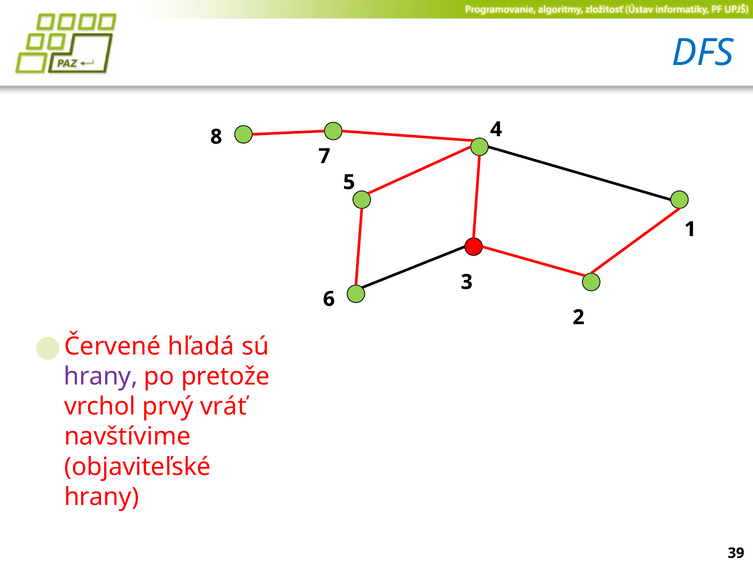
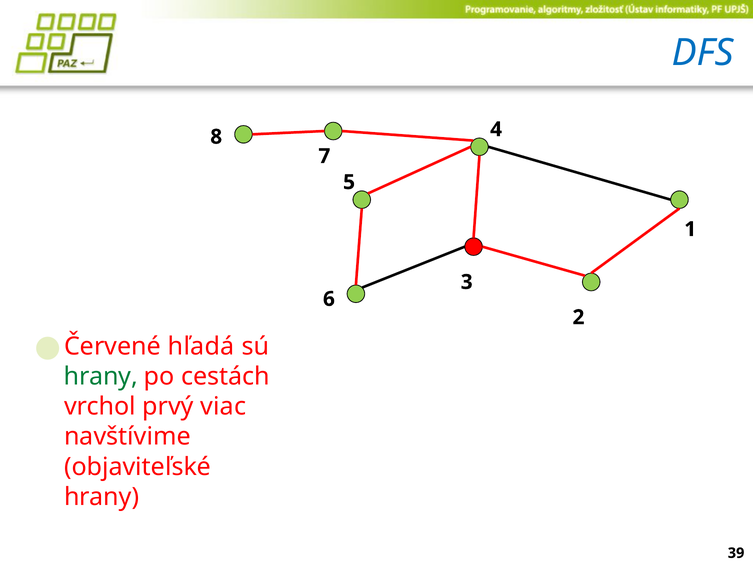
hrany at (101, 377) colour: purple -> green
pretože: pretože -> cestách
vráť: vráť -> viac
